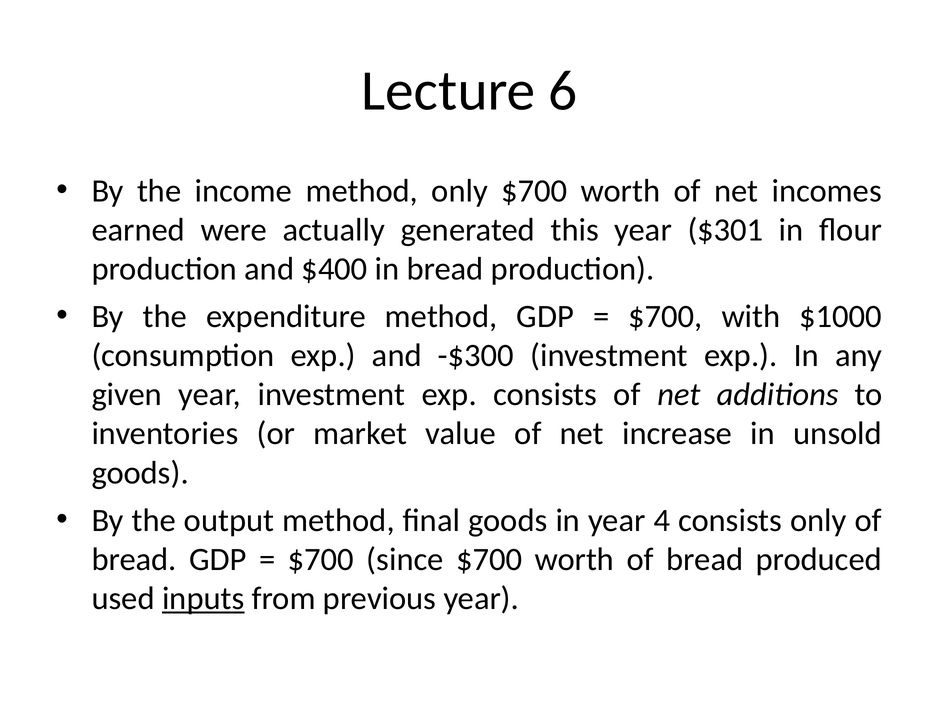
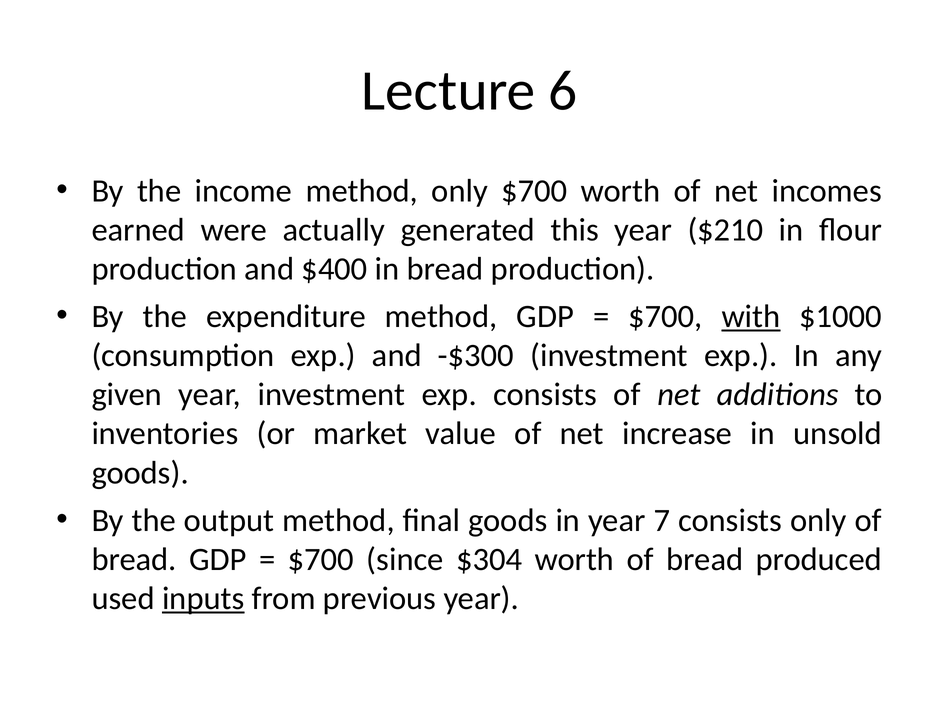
$301: $301 -> $210
with underline: none -> present
4: 4 -> 7
since $700: $700 -> $304
